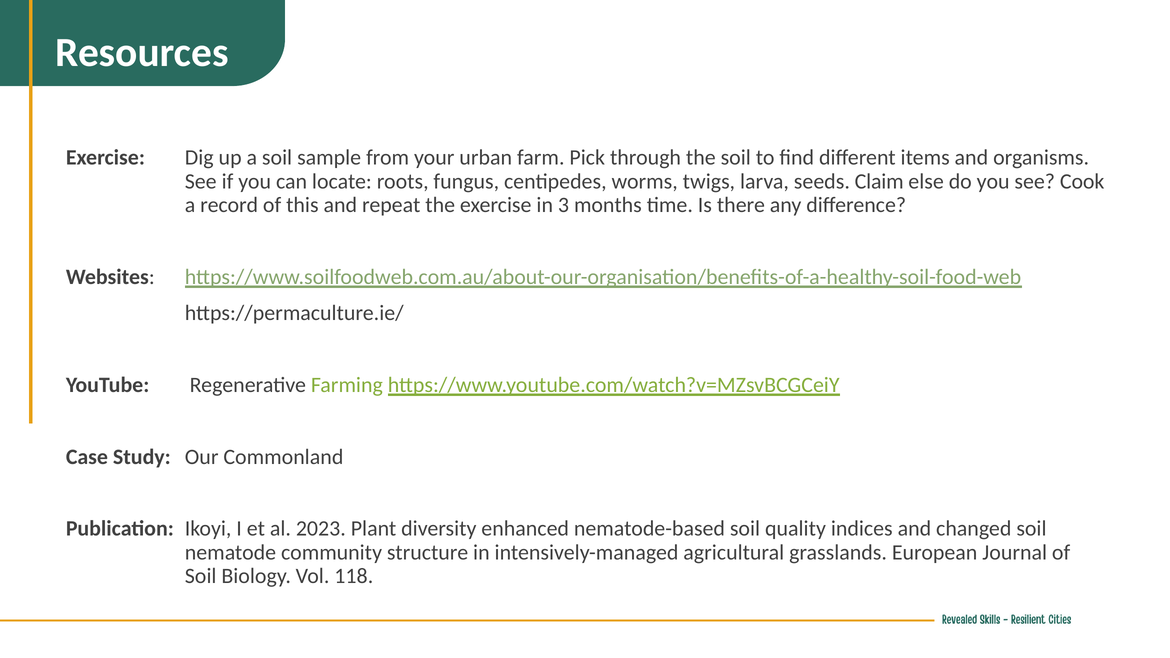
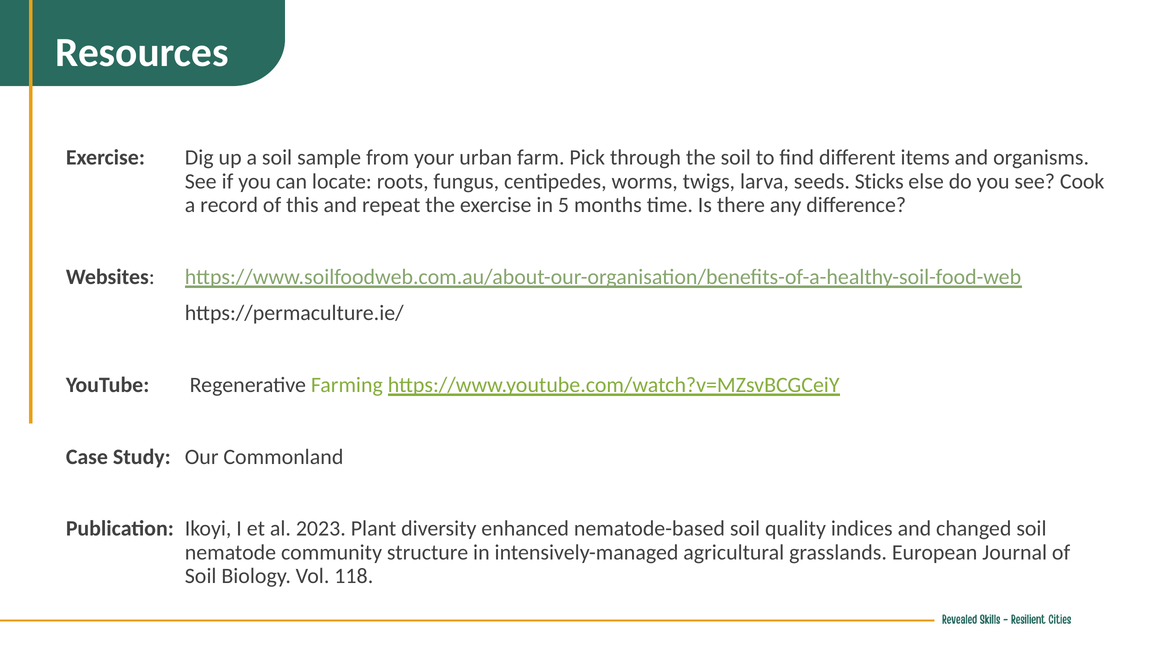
Claim: Claim -> Sticks
3: 3 -> 5
